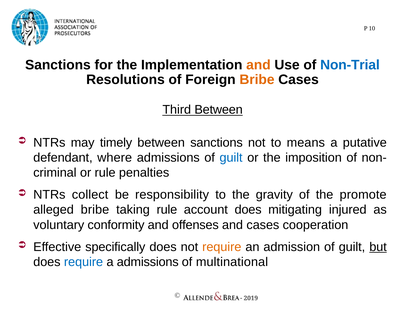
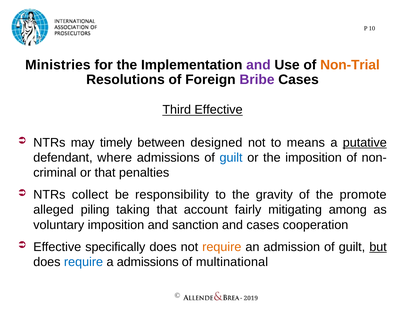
Sanctions at (58, 65): Sanctions -> Ministries
and at (258, 65) colour: orange -> purple
Non-Trial colour: blue -> orange
Bribe at (257, 80) colour: orange -> purple
Third Between: Between -> Effective
between sanctions: sanctions -> designed
putative underline: none -> present
or rule: rule -> that
alleged bribe: bribe -> piling
taking rule: rule -> that
account does: does -> fairly
injured: injured -> among
voluntary conformity: conformity -> imposition
offenses: offenses -> sanction
